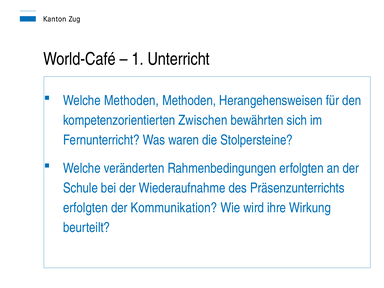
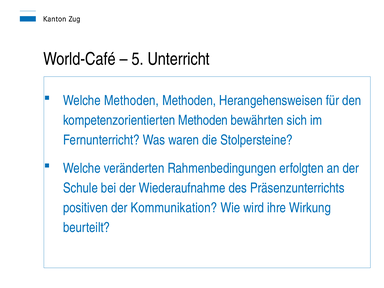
1: 1 -> 5
kompetenzorientierten Zwischen: Zwischen -> Methoden
erfolgten at (85, 208): erfolgten -> positiven
